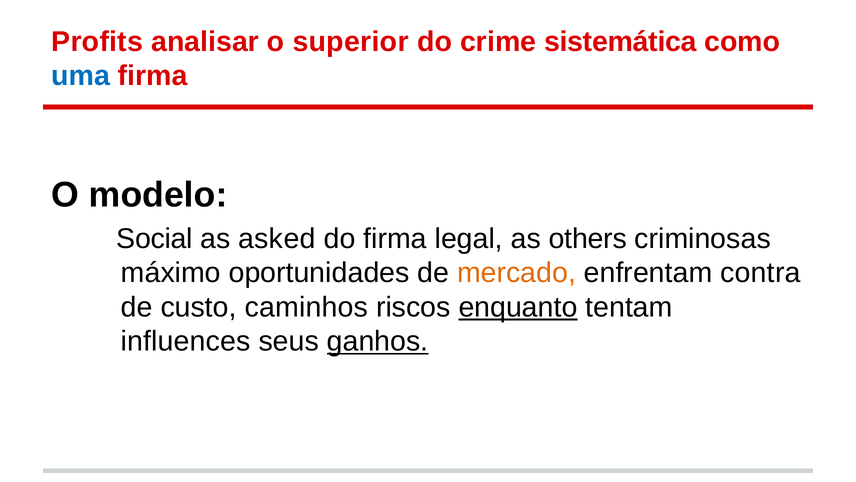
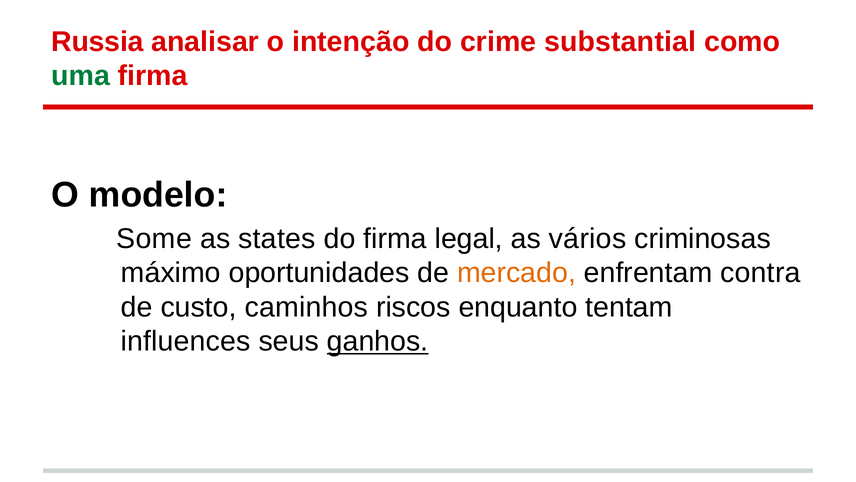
Profits: Profits -> Russia
superior: superior -> intenção
sistemática: sistemática -> substantial
uma colour: blue -> green
Social: Social -> Some
asked: asked -> states
others: others -> vários
enquanto underline: present -> none
